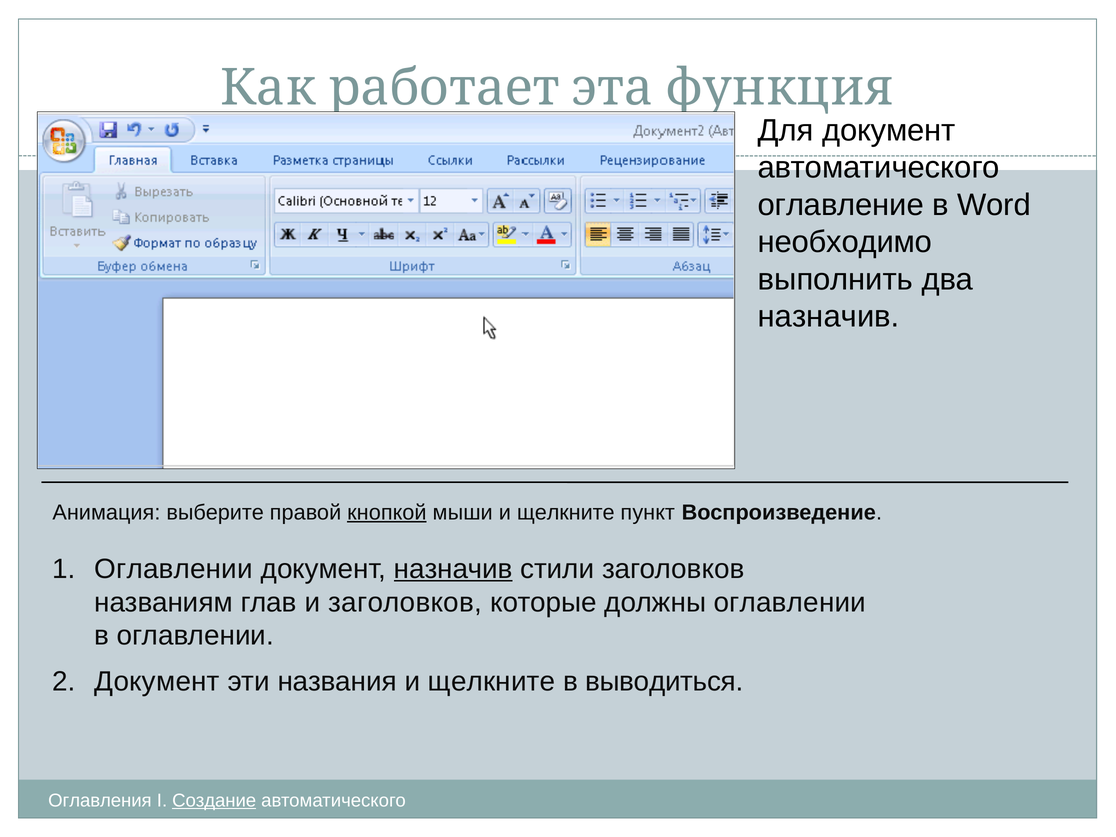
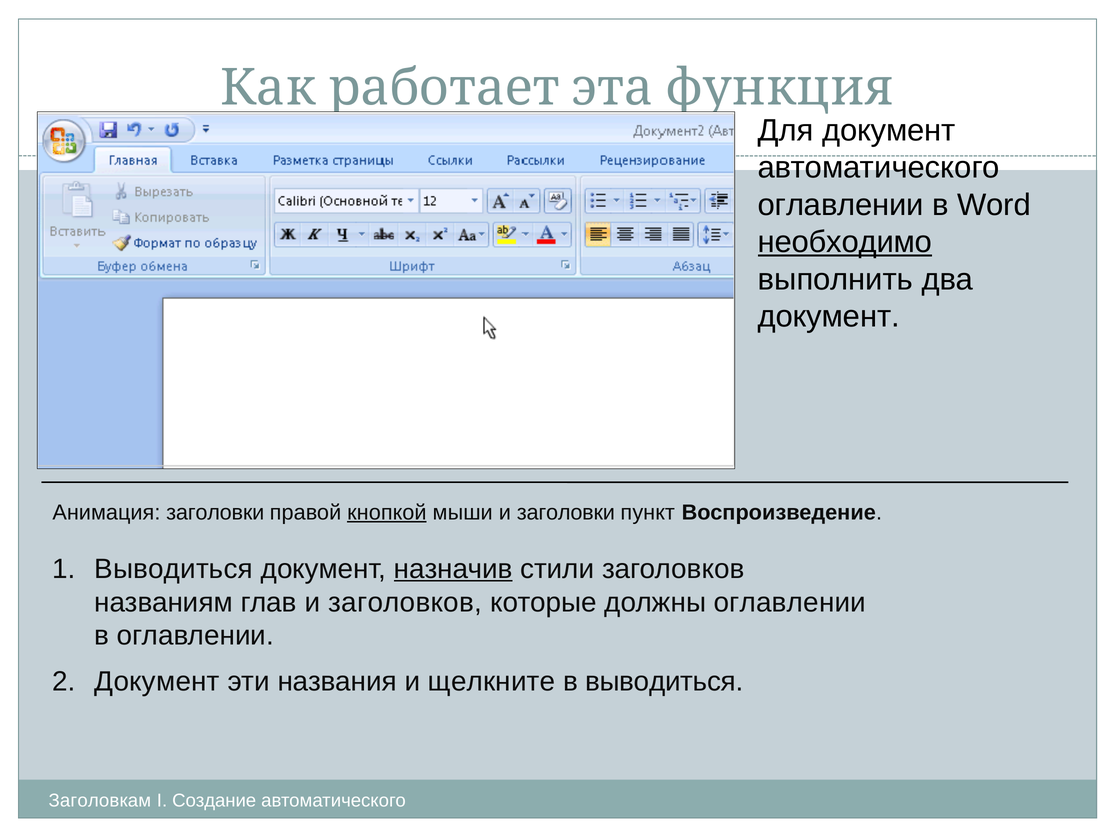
оглавление at (841, 205): оглавление -> оглавлении
необходимо underline: none -> present
назначив at (829, 317): назначив -> документ
Анимация выберите: выберите -> заголовки
мыши и щелкните: щелкните -> заголовки
Оглавлении at (174, 569): Оглавлении -> Выводиться
Оглавления at (100, 800): Оглавления -> Заголовкам
Создание underline: present -> none
